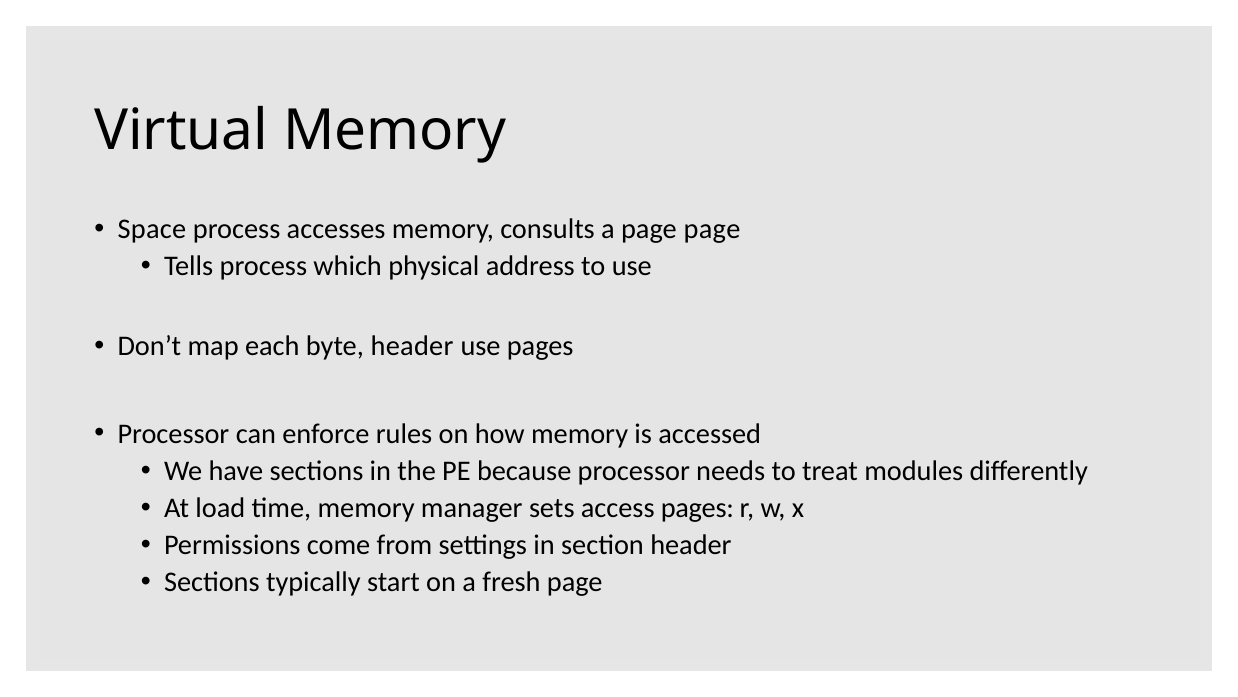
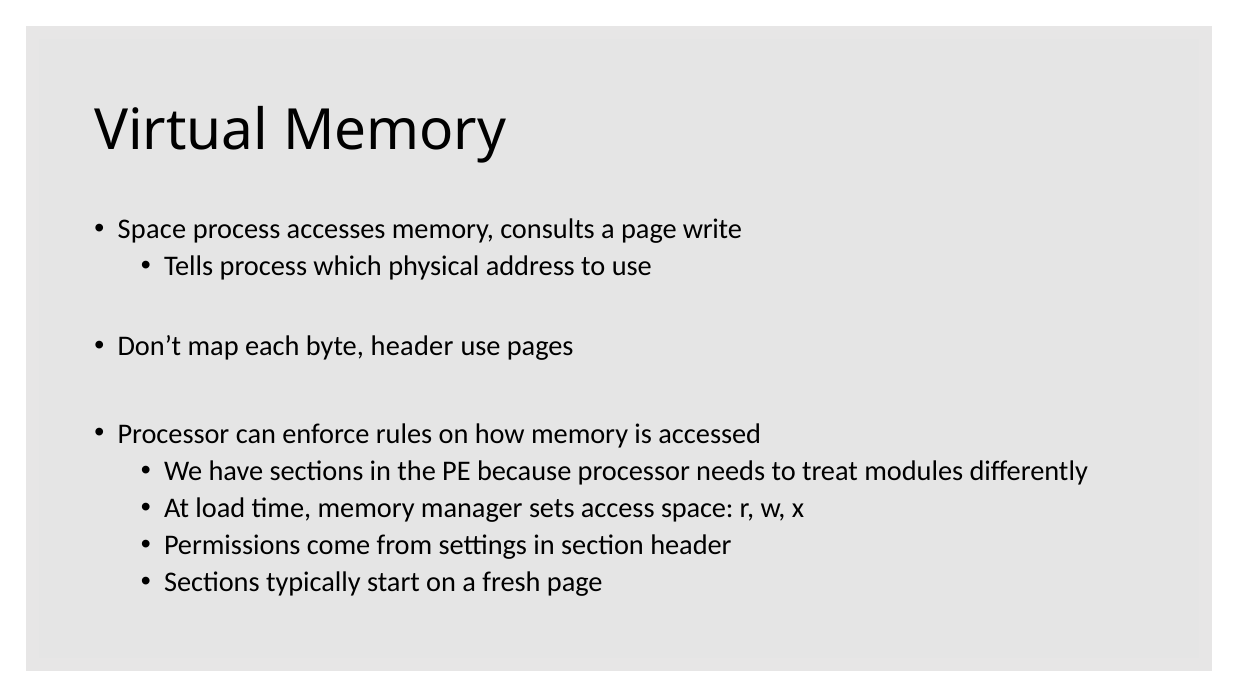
page page: page -> write
access pages: pages -> space
